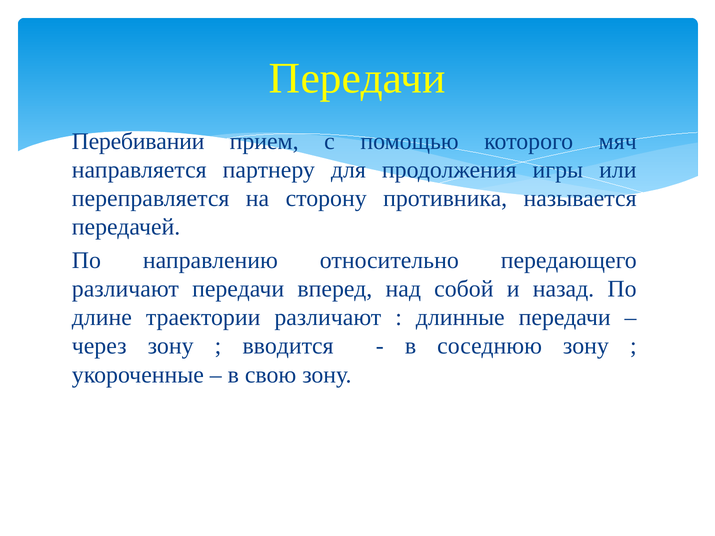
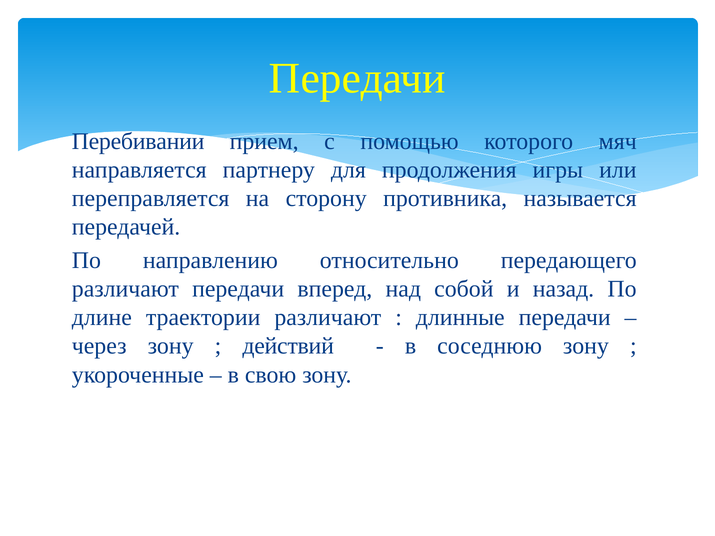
вводится: вводится -> действий
